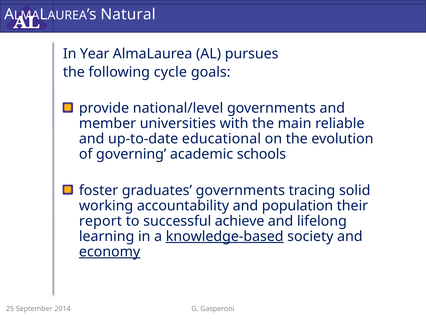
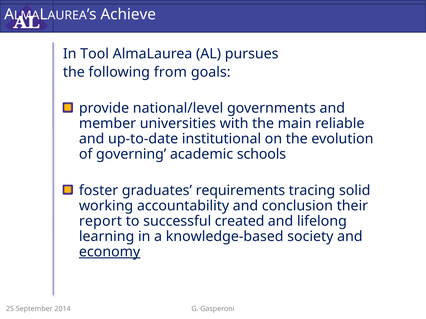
Natural: Natural -> Achieve
Year: Year -> Tool
cycle: cycle -> from
educational: educational -> institutional
graduates governments: governments -> requirements
population: population -> conclusion
achieve: achieve -> created
knowledge-based underline: present -> none
